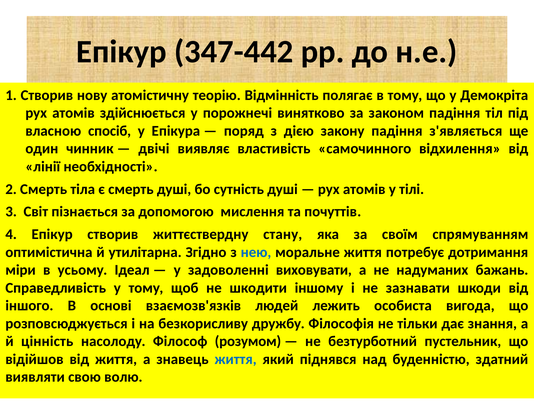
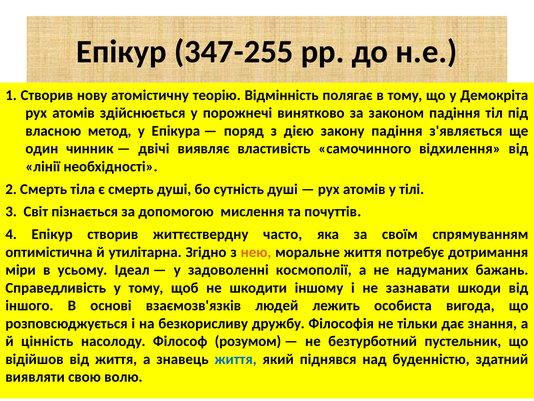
347-442: 347-442 -> 347-255
спосіб: спосіб -> метод
стану: стану -> часто
нею colour: blue -> orange
виховувати: виховувати -> космополії
